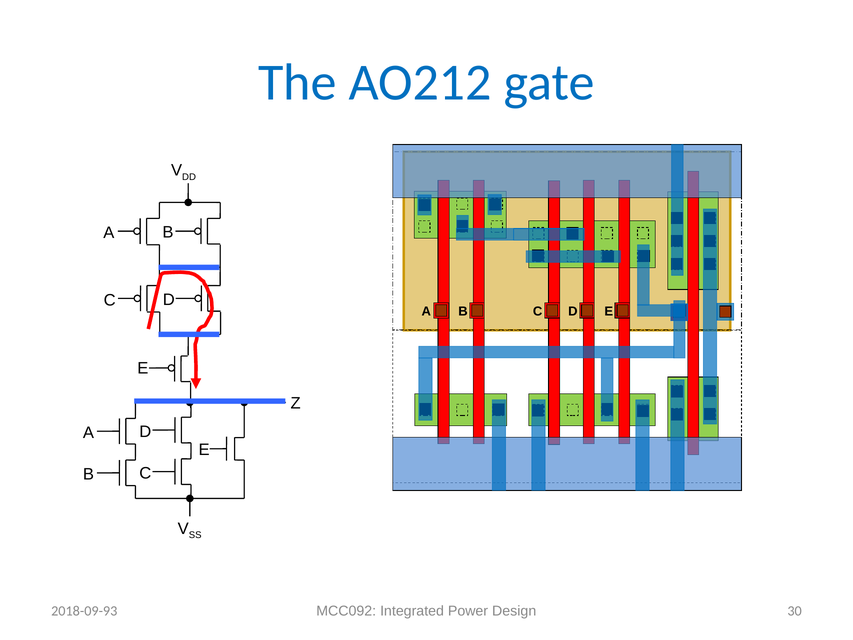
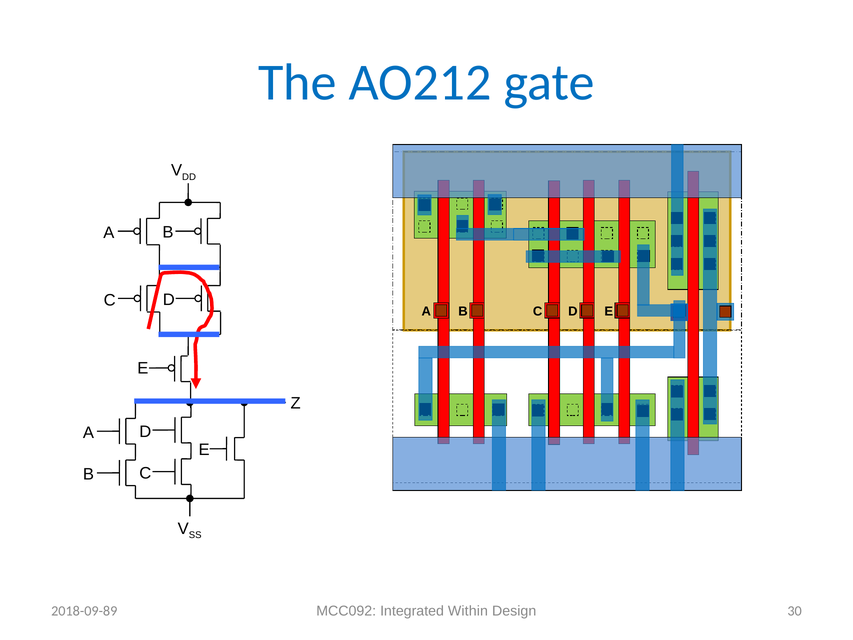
Power: Power -> Within
2018-09-93: 2018-09-93 -> 2018-09-89
